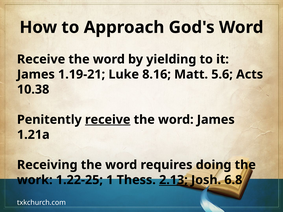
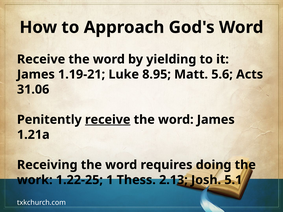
8.16: 8.16 -> 8.95
10.38: 10.38 -> 31.06
2.13 underline: present -> none
6.8: 6.8 -> 5.1
